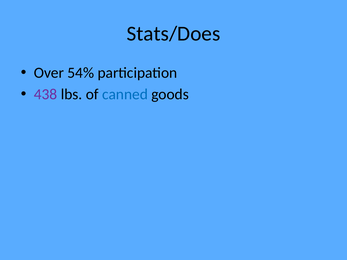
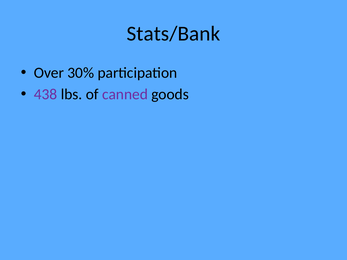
Stats/Does: Stats/Does -> Stats/Bank
54%: 54% -> 30%
canned colour: blue -> purple
